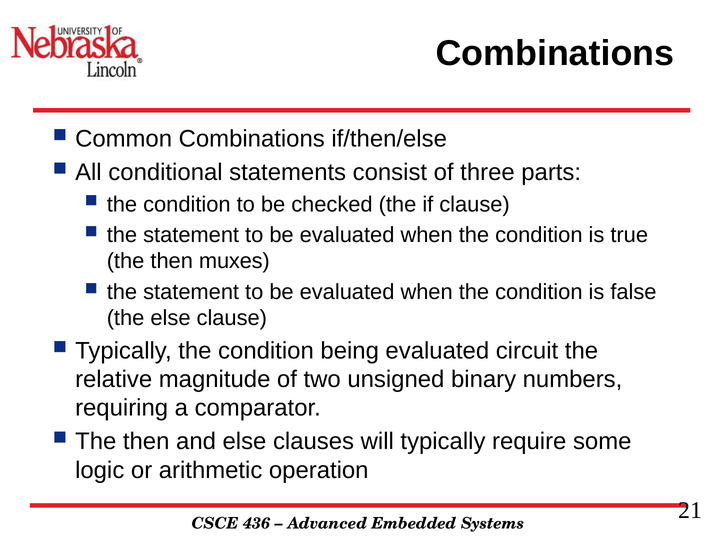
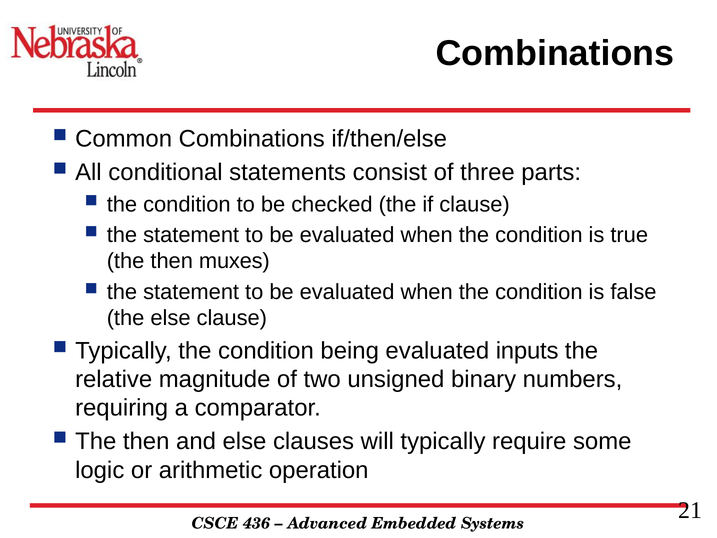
circuit: circuit -> inputs
